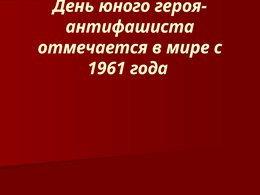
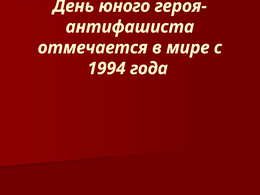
1961: 1961 -> 1994
